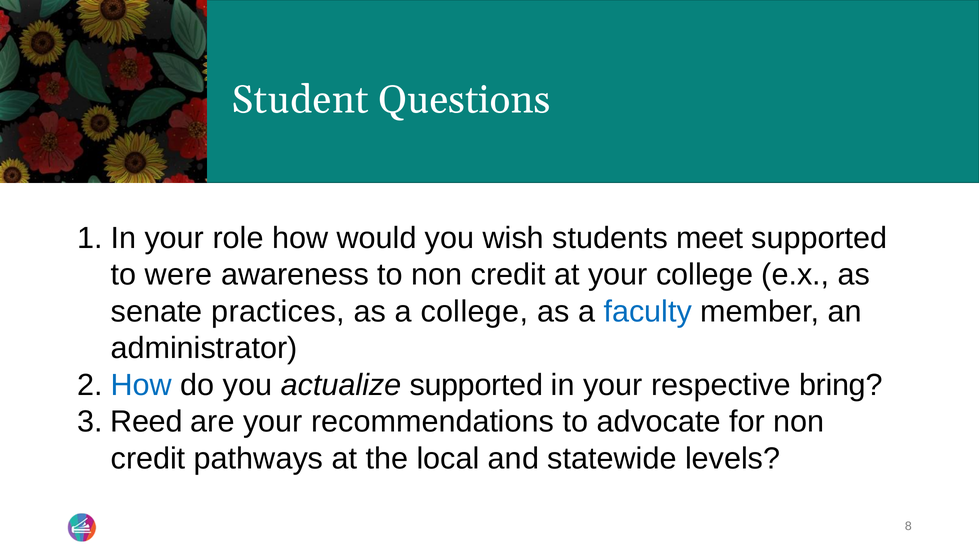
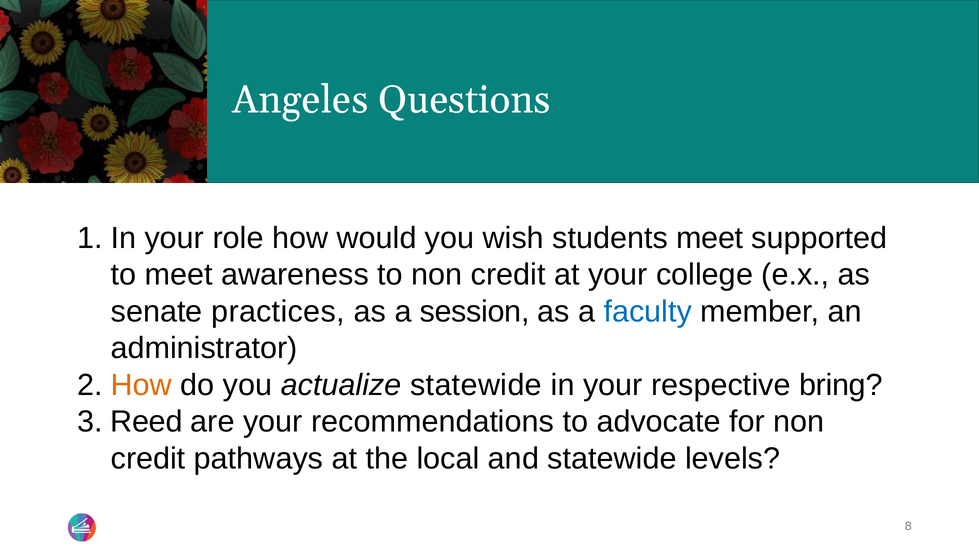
Student: Student -> Angeles
to were: were -> meet
a college: college -> session
How at (141, 385) colour: blue -> orange
actualize supported: supported -> statewide
